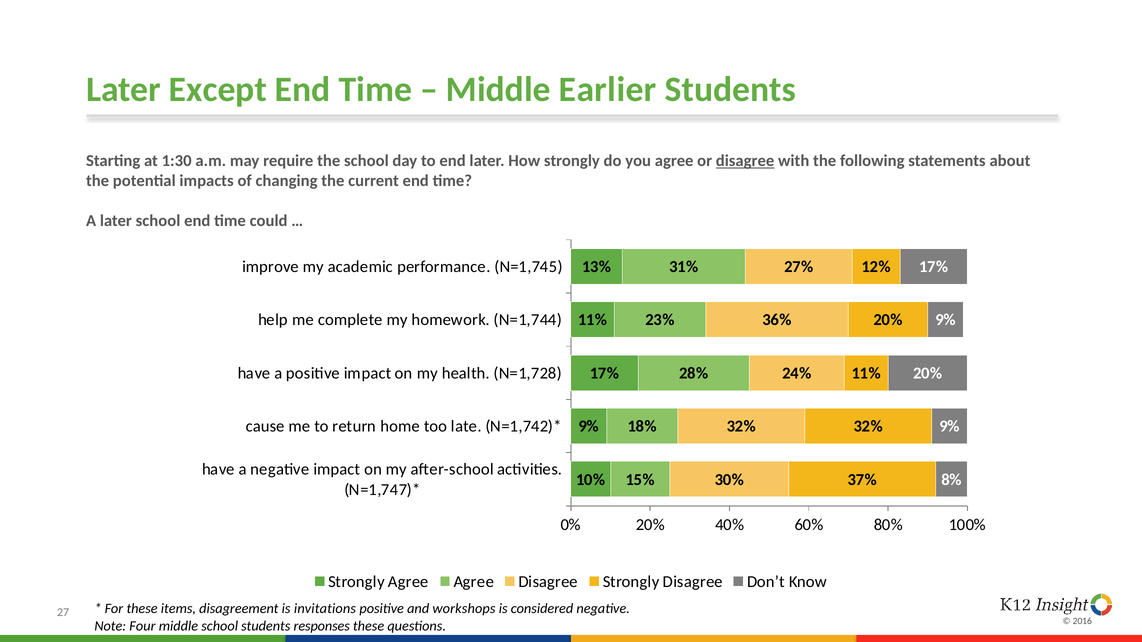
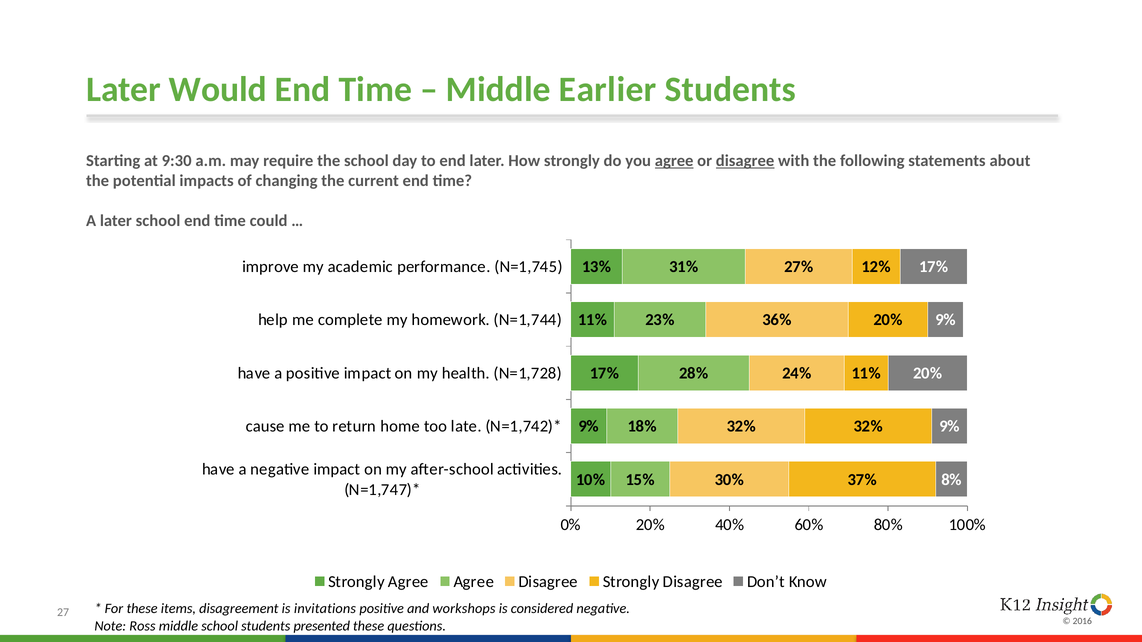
Except: Except -> Would
1:30: 1:30 -> 9:30
agree at (674, 161) underline: none -> present
Four: Four -> Ross
responses: responses -> presented
